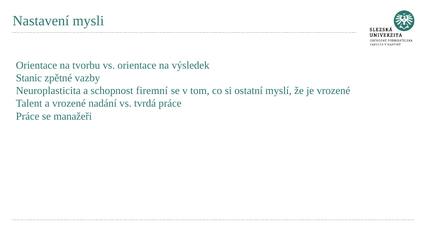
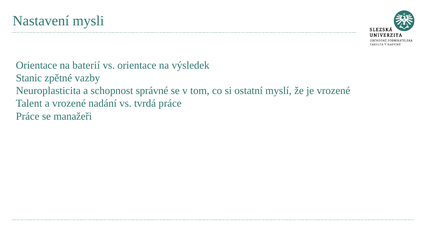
tvorbu: tvorbu -> baterií
firemní: firemní -> správné
